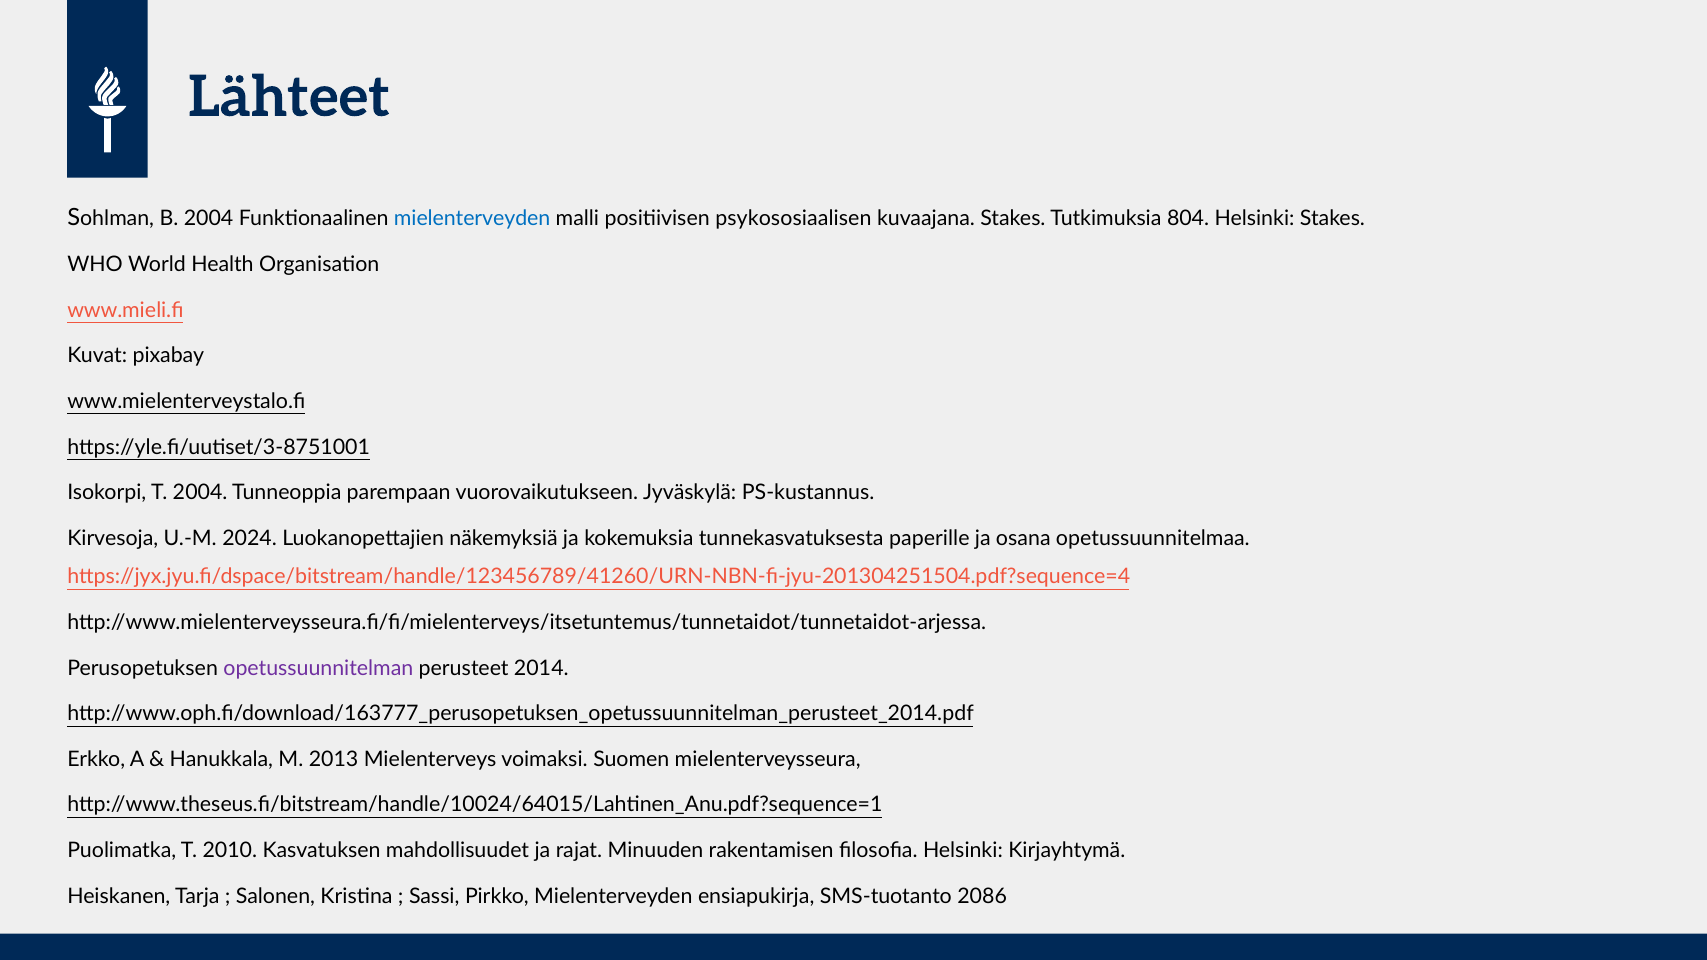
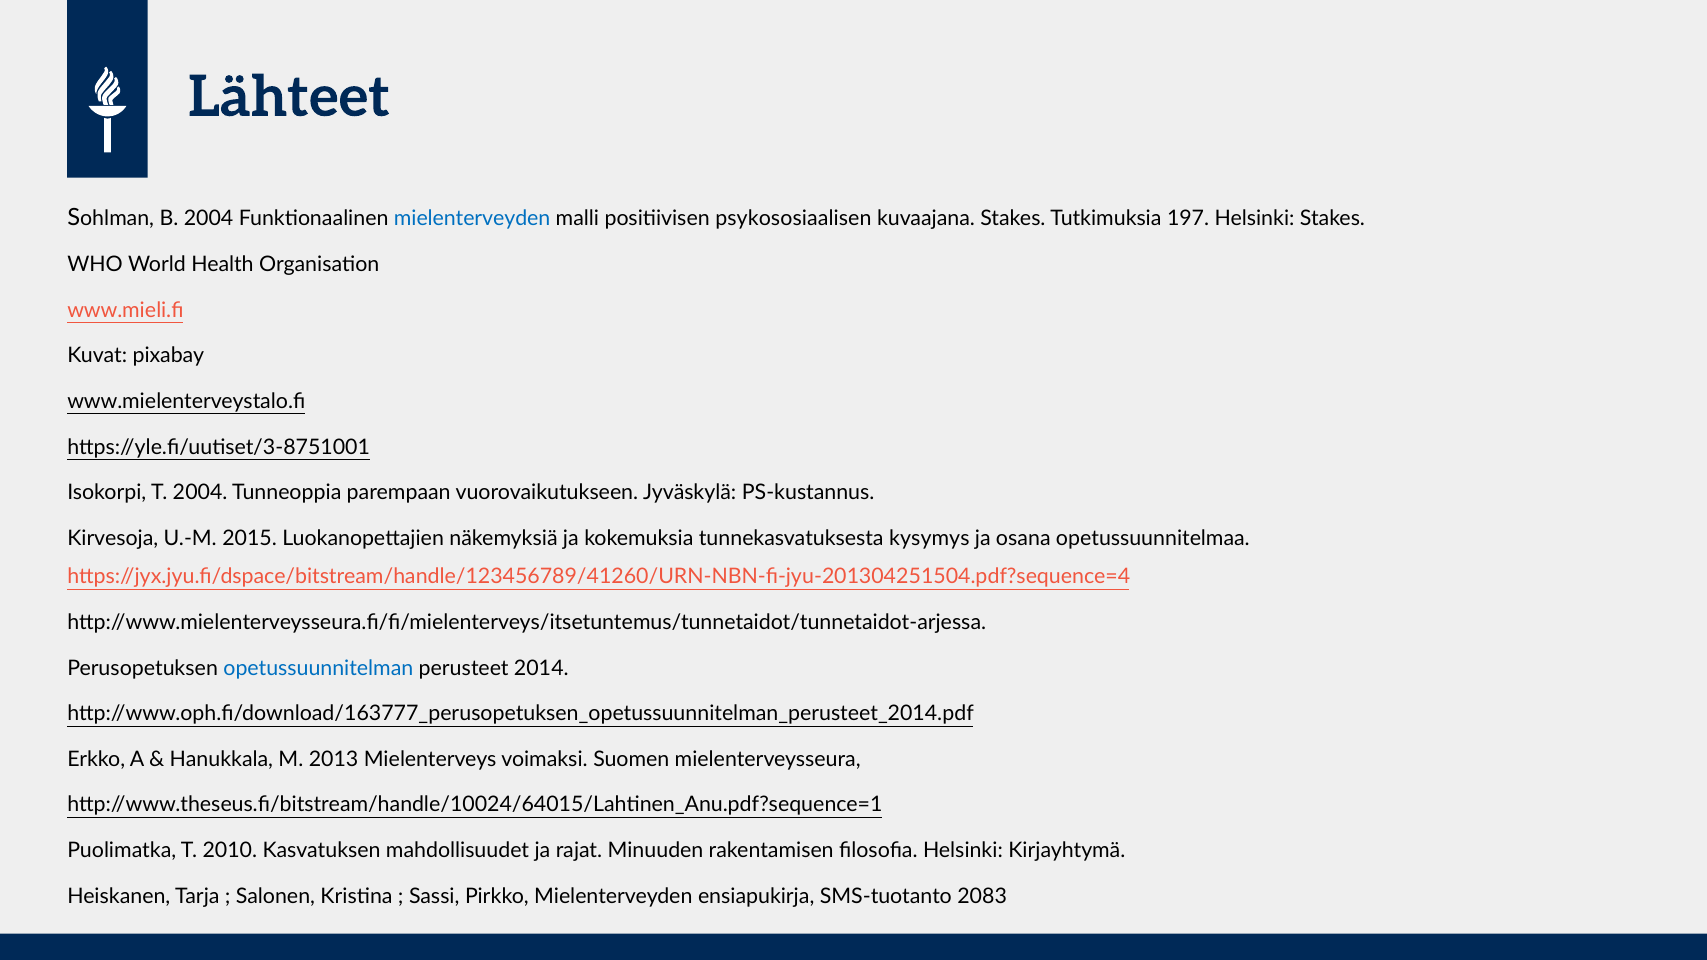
804: 804 -> 197
2024: 2024 -> 2015
paperille: paperille -> kysymys
opetussuunnitelman colour: purple -> blue
2086: 2086 -> 2083
